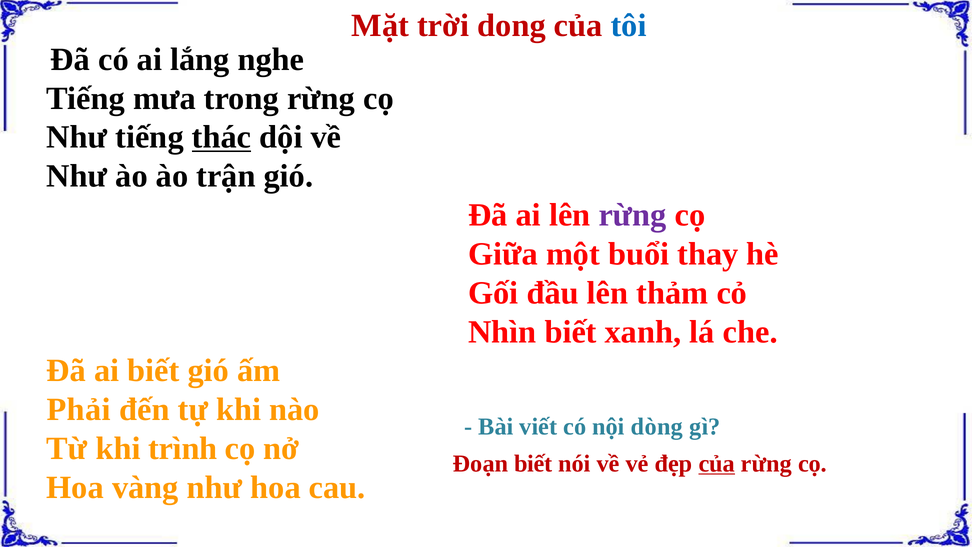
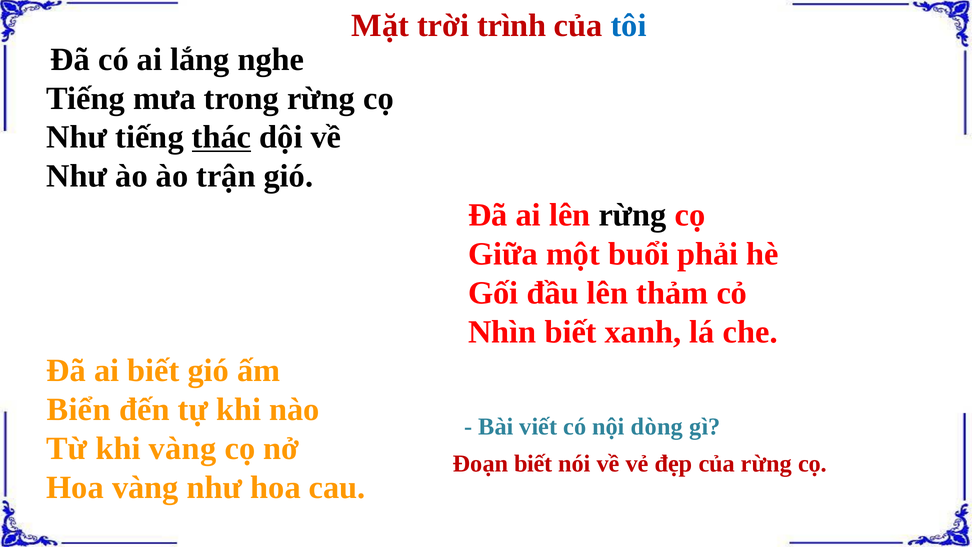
dong: dong -> trình
rừng at (633, 215) colour: purple -> black
thay: thay -> phải
Phải: Phải -> Biển
khi trình: trình -> vàng
của at (717, 463) underline: present -> none
